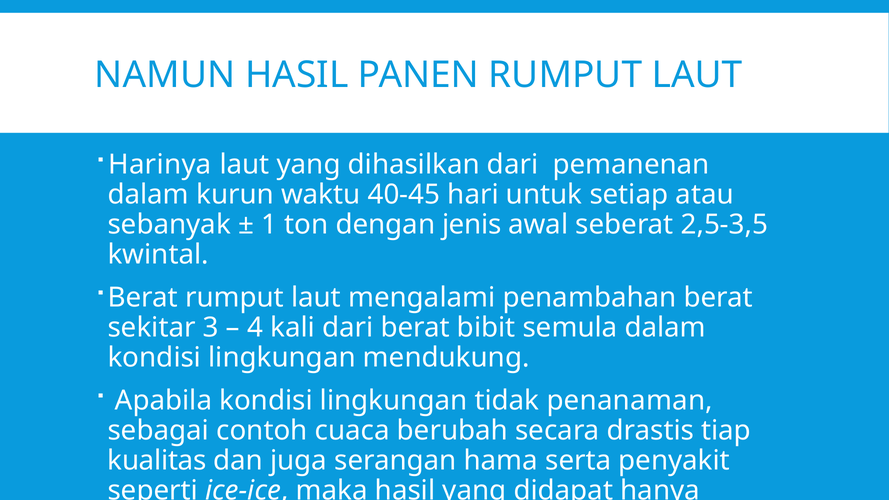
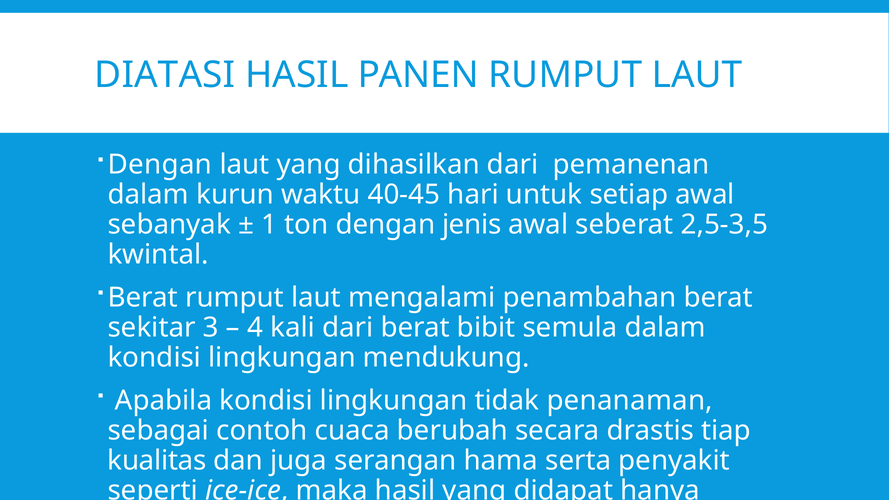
NAMUN: NAMUN -> DIATASI
Harinya at (160, 165): Harinya -> Dengan
setiap atau: atau -> awal
